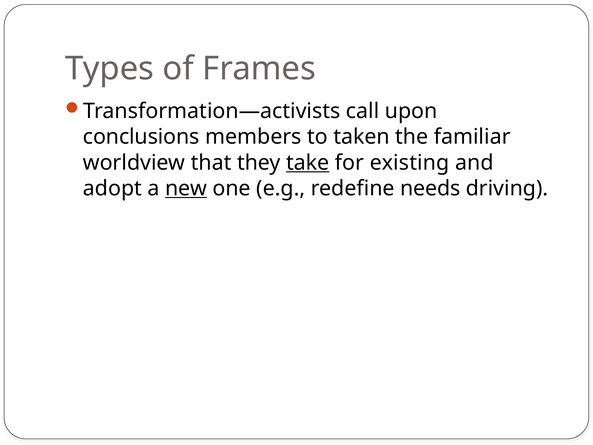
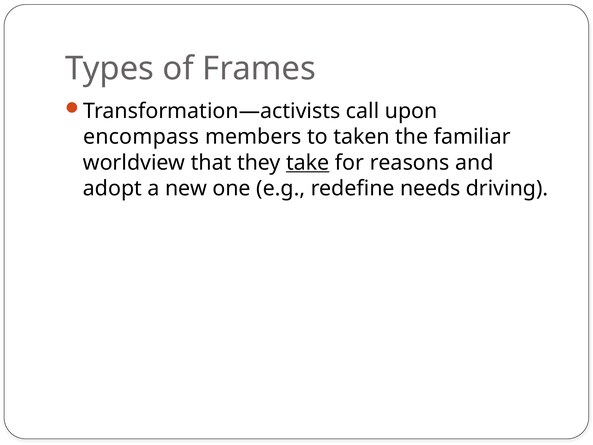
conclusions: conclusions -> encompass
existing: existing -> reasons
new underline: present -> none
